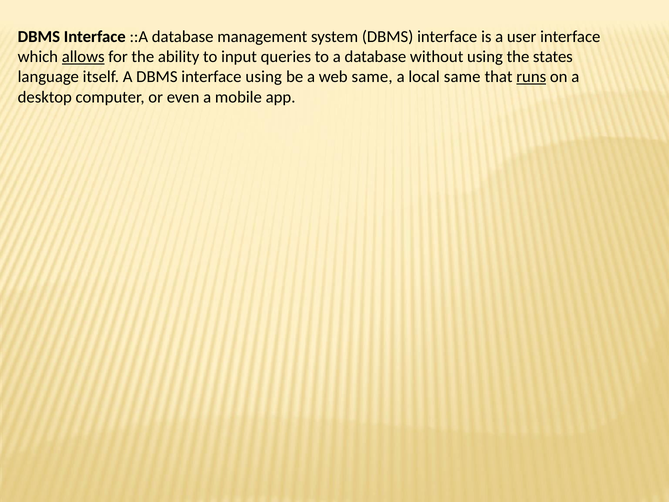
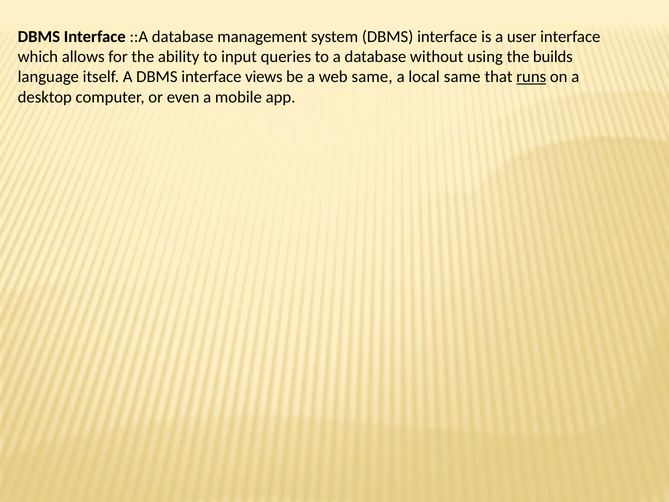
allows underline: present -> none
states: states -> builds
interface using: using -> views
